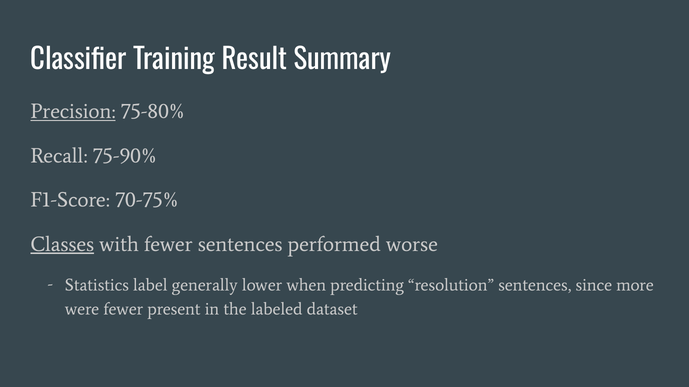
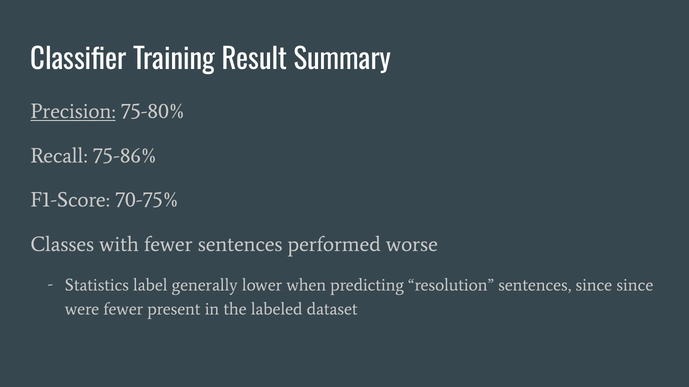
75-90%: 75-90% -> 75-86%
Classes underline: present -> none
since more: more -> since
